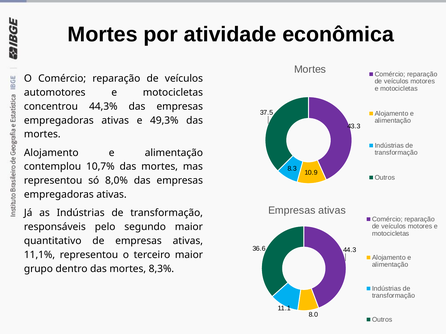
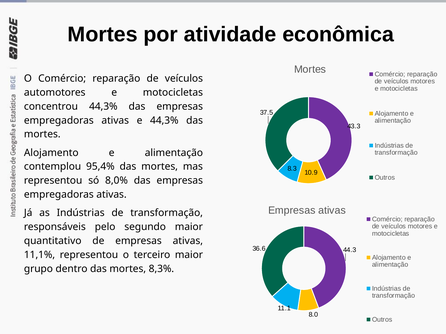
e 49,3%: 49,3% -> 44,3%
10,7%: 10,7% -> 95,4%
